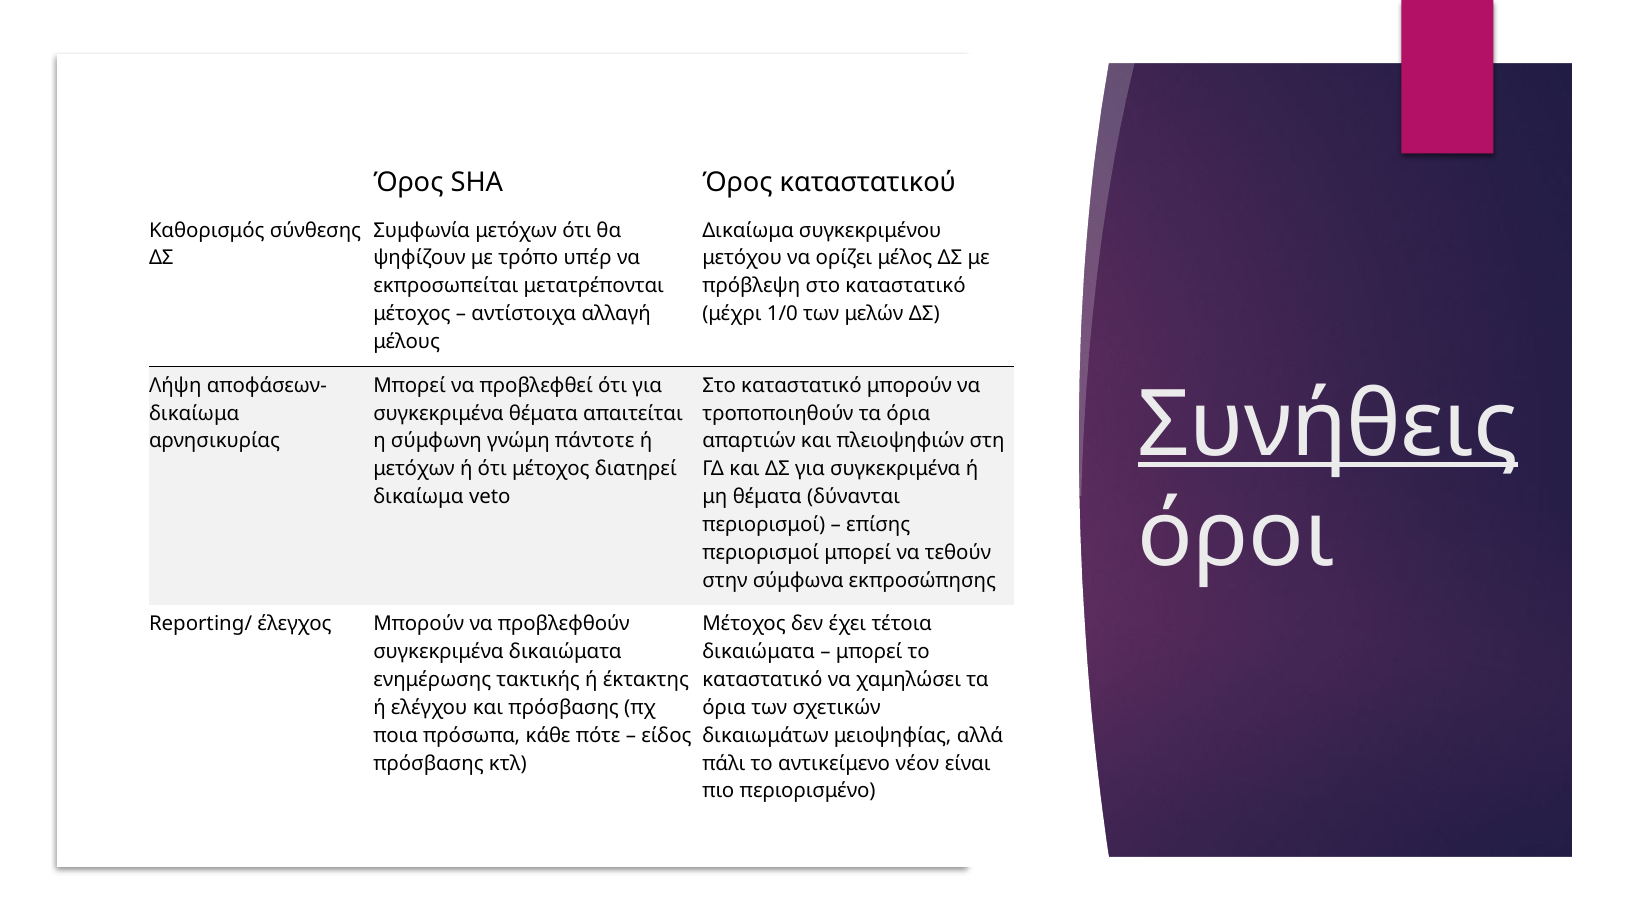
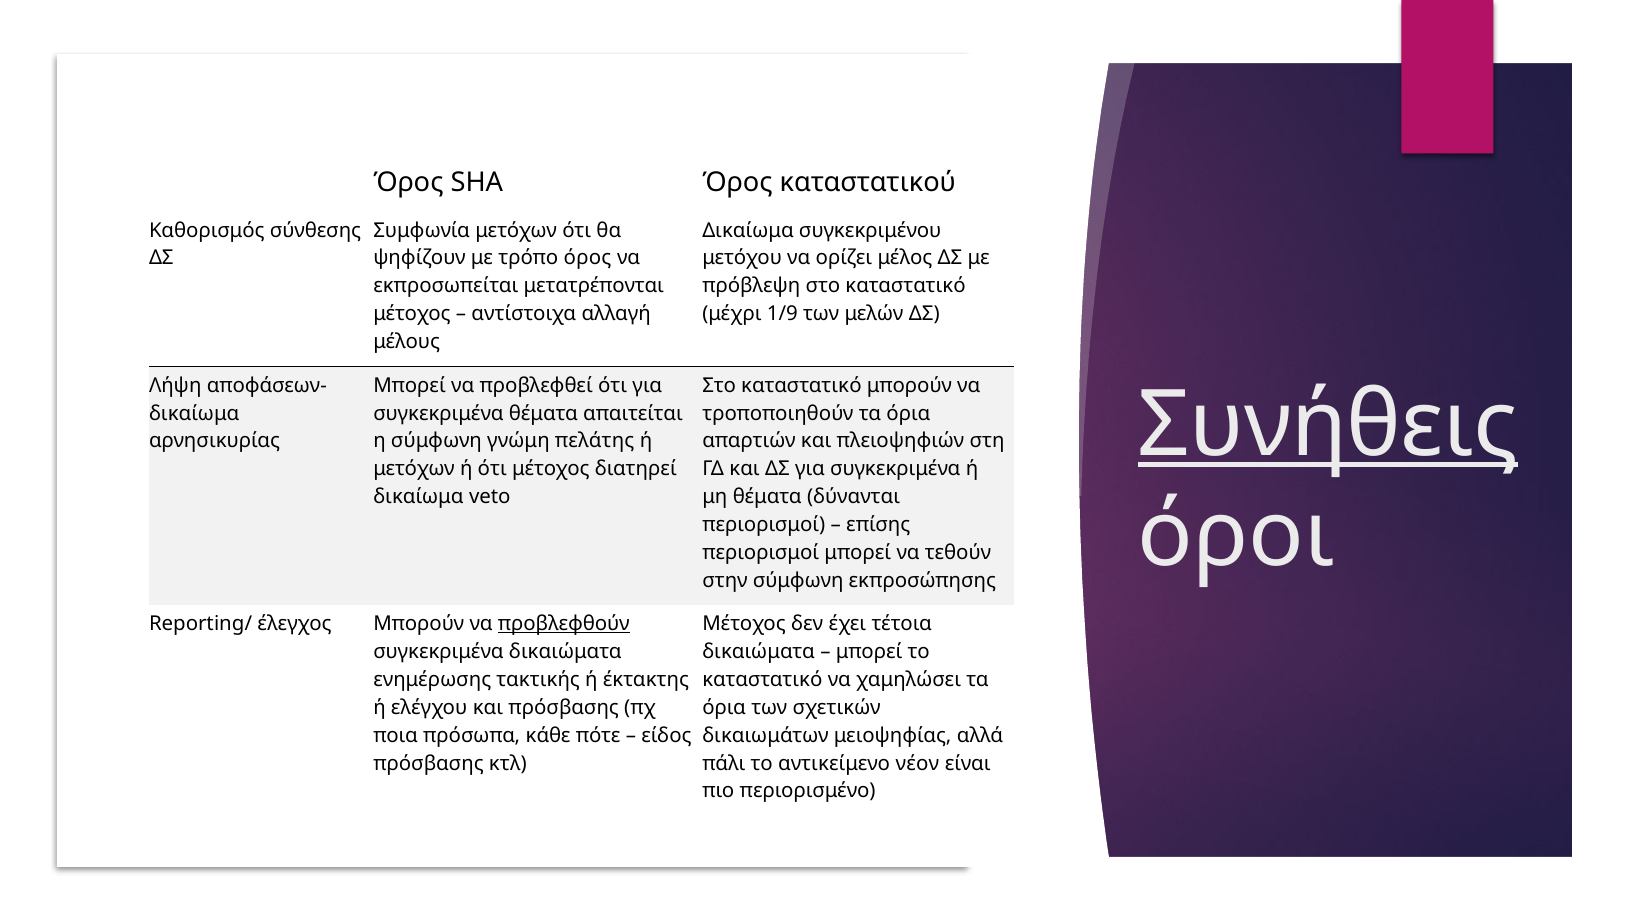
τρόπο υπέρ: υπέρ -> όρος
1/0: 1/0 -> 1/9
πάντοτε: πάντοτε -> πελάτης
στην σύμφωνα: σύμφωνα -> σύμφωνη
προβλεφθούν underline: none -> present
